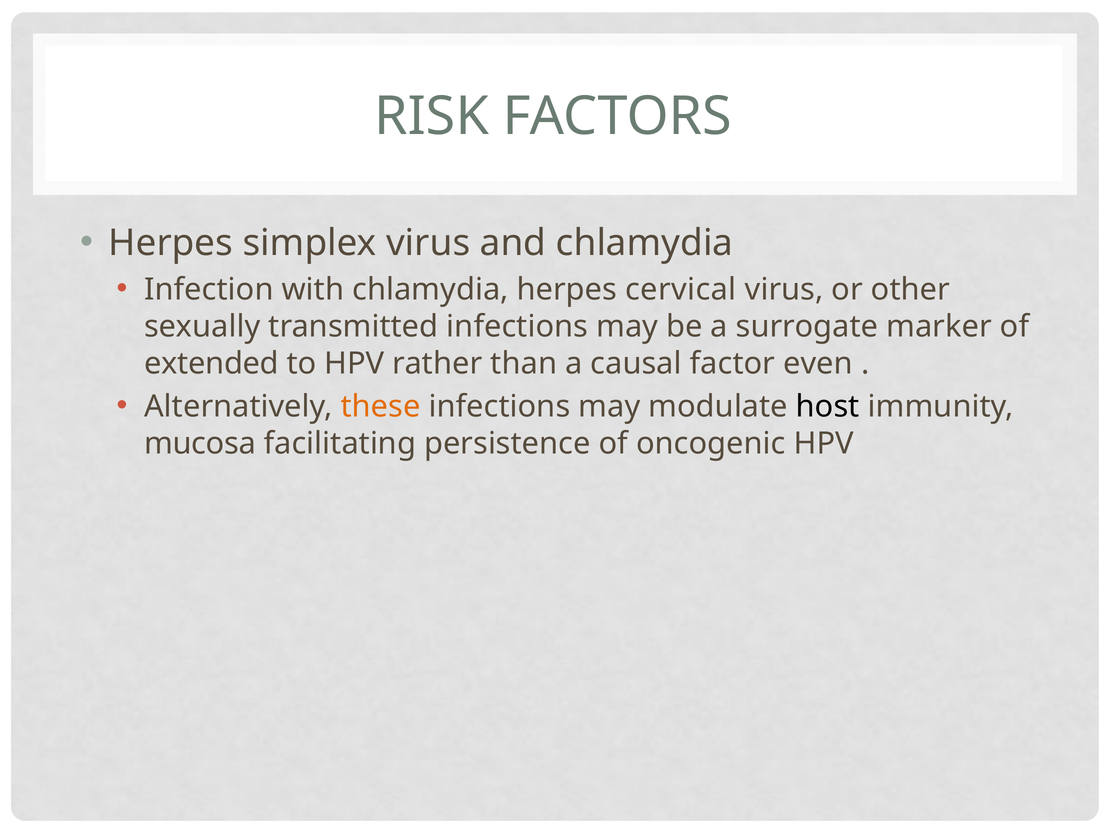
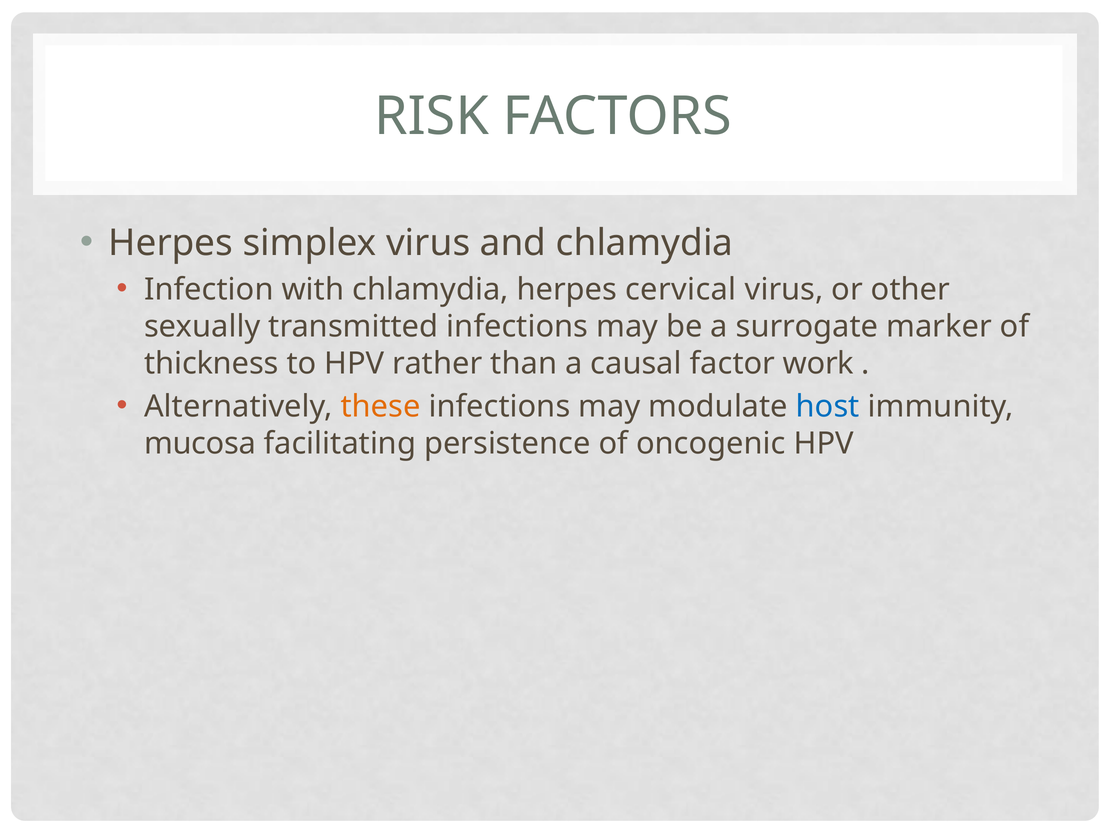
extended: extended -> thickness
even: even -> work
host colour: black -> blue
